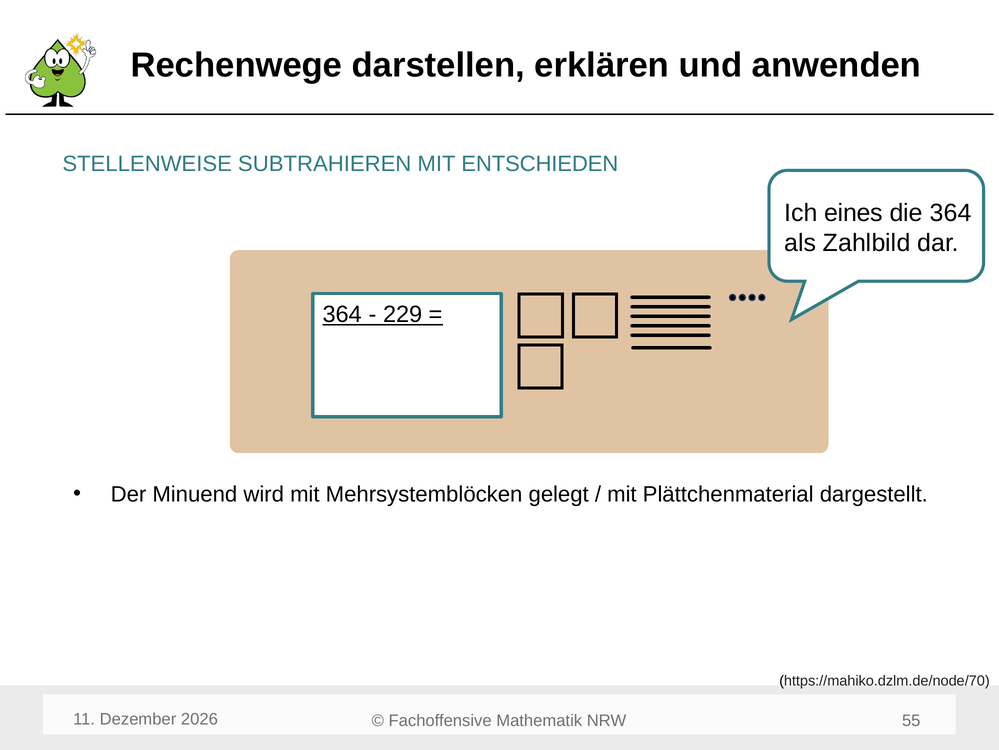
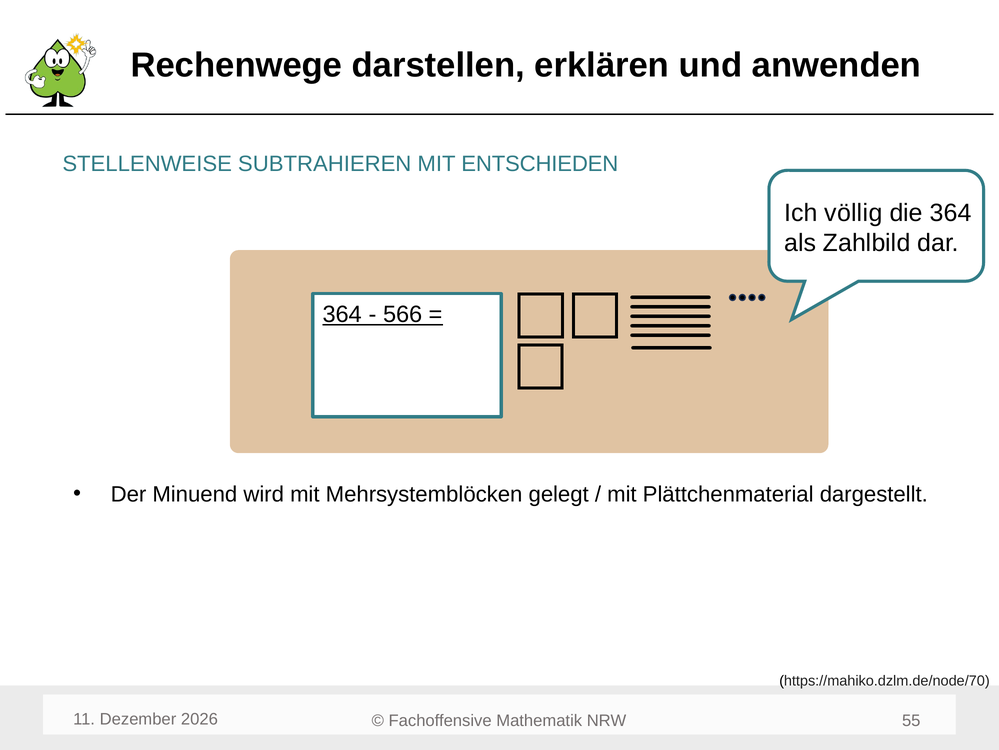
eines: eines -> völlig
229: 229 -> 566
